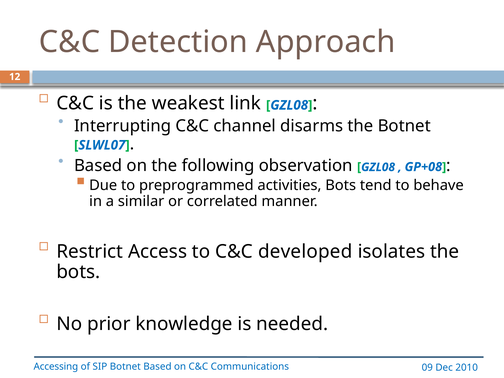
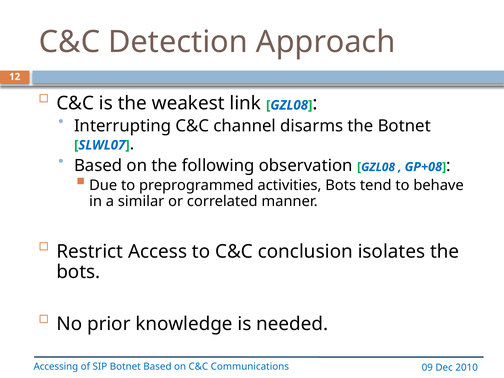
developed: developed -> conclusion
